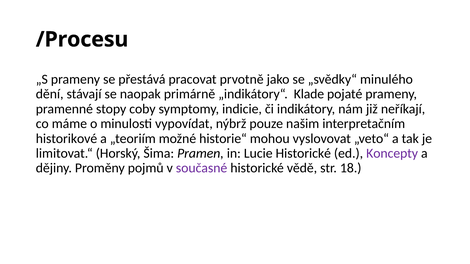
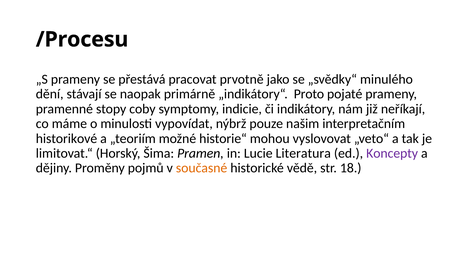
Klade: Klade -> Proto
Lucie Historické: Historické -> Literatura
současné colour: purple -> orange
